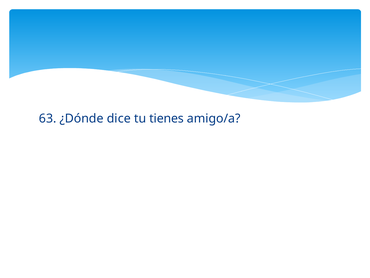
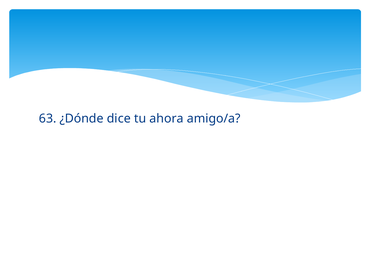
tienes: tienes -> ahora
